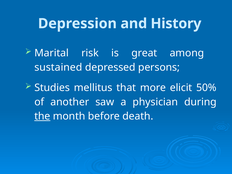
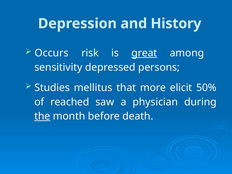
Marital: Marital -> Occurs
great underline: none -> present
sustained: sustained -> sensitivity
another: another -> reached
